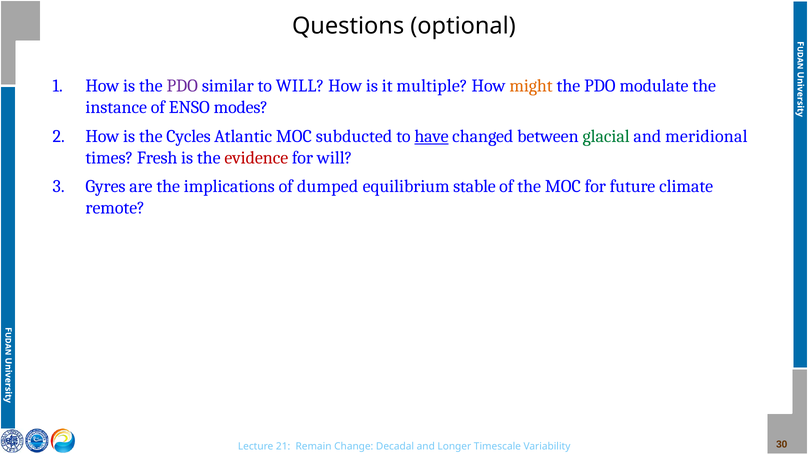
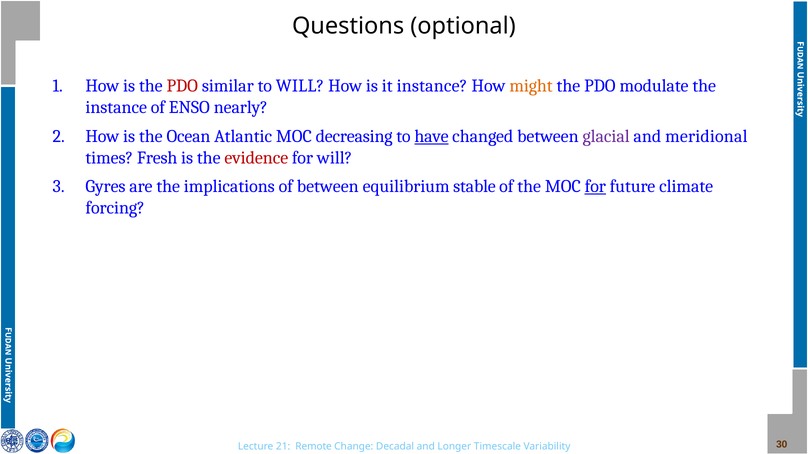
PDO at (182, 86) colour: purple -> red
it multiple: multiple -> instance
modes: modes -> nearly
Cycles: Cycles -> Ocean
subducted: subducted -> decreasing
glacial colour: green -> purple
of dumped: dumped -> between
for at (595, 187) underline: none -> present
remote: remote -> forcing
Remain: Remain -> Remote
